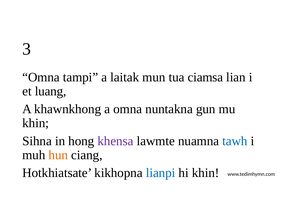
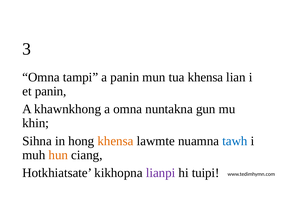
a laitak: laitak -> panin
tua ciamsa: ciamsa -> khensa
et luang: luang -> panin
khensa at (115, 141) colour: purple -> orange
lianpi colour: blue -> purple
hi khin: khin -> tuipi
